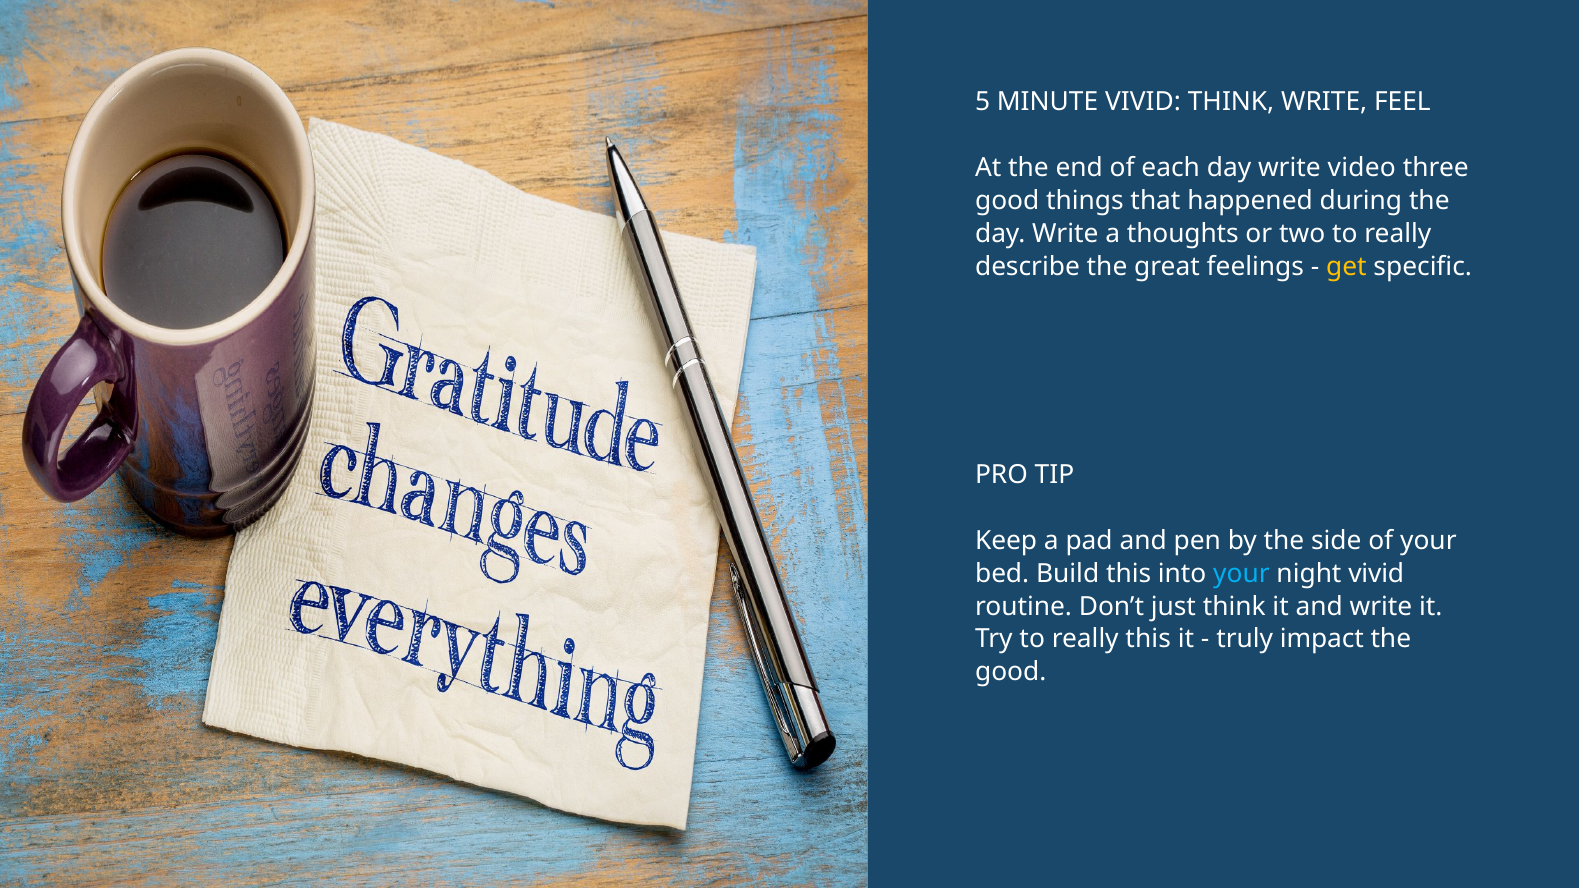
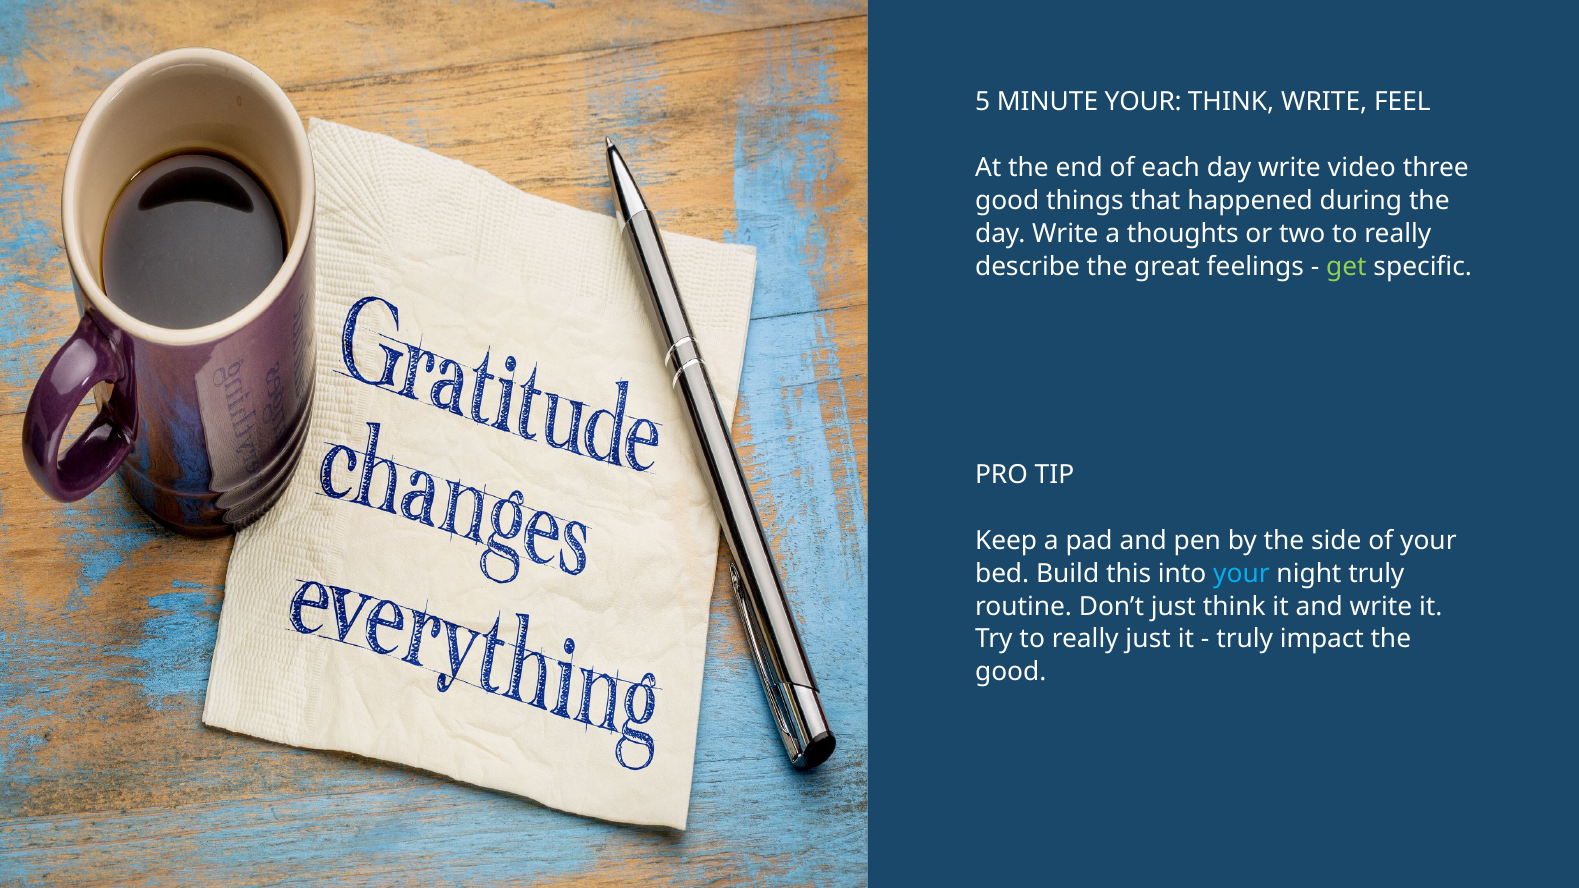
MINUTE VIVID: VIVID -> YOUR
get colour: yellow -> light green
night vivid: vivid -> truly
really this: this -> just
